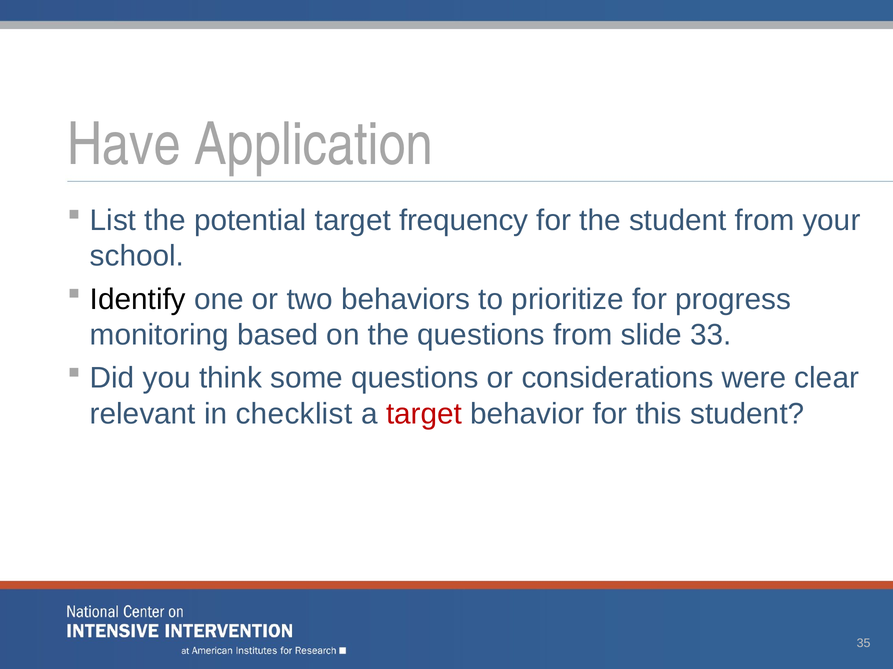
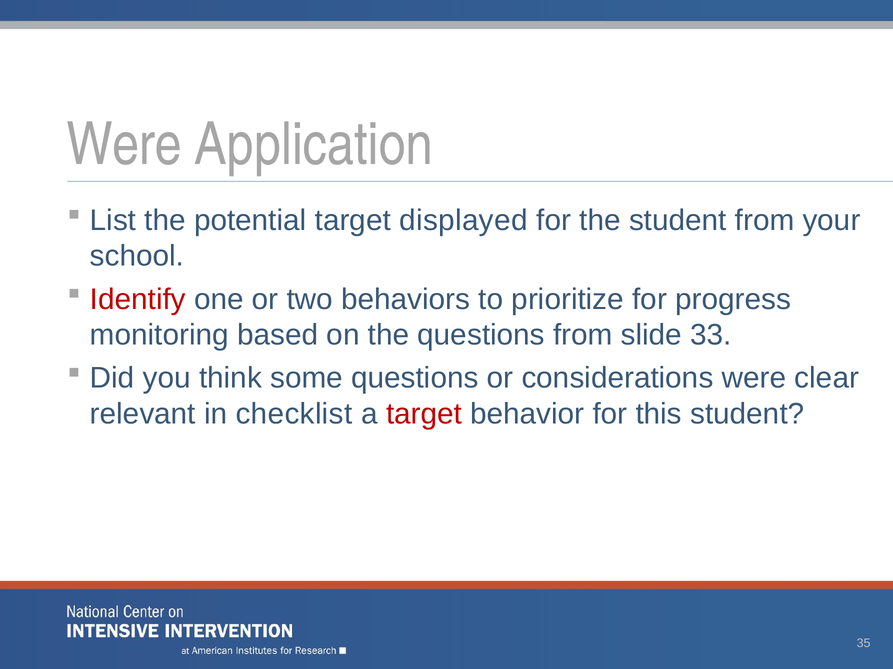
Have at (124, 145): Have -> Were
frequency: frequency -> displayed
Identify colour: black -> red
